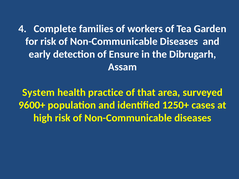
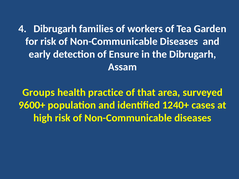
4 Complete: Complete -> Dibrugarh
System: System -> Groups
1250+: 1250+ -> 1240+
